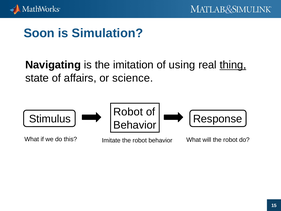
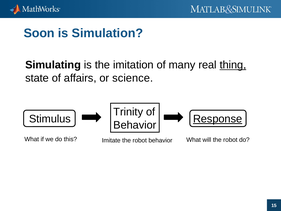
Navigating: Navigating -> Simulating
using: using -> many
Robot at (128, 112): Robot -> Trinity
Response underline: none -> present
